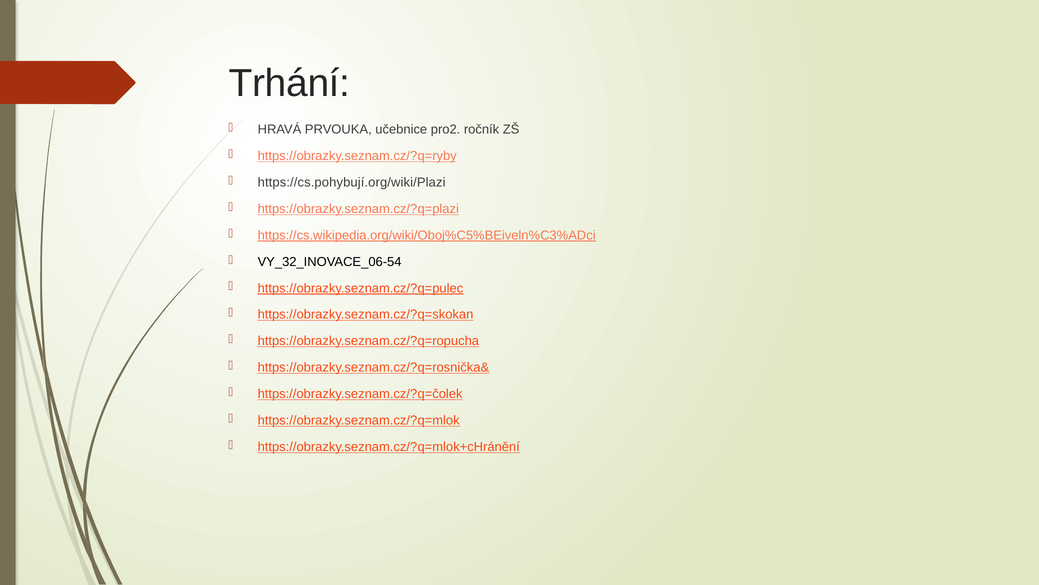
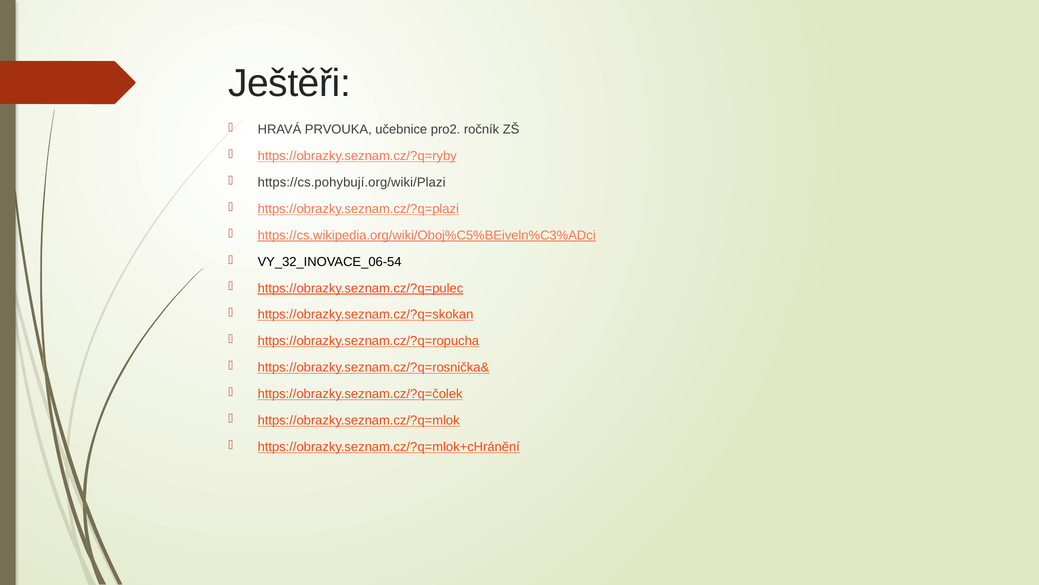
Trhání: Trhání -> Ještěři
